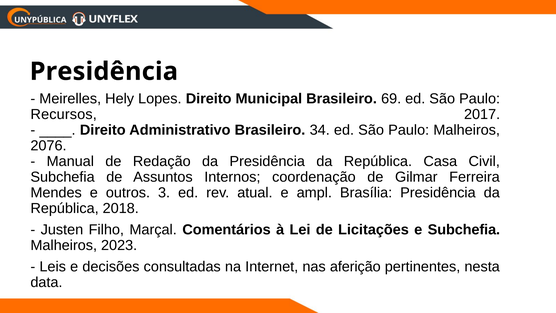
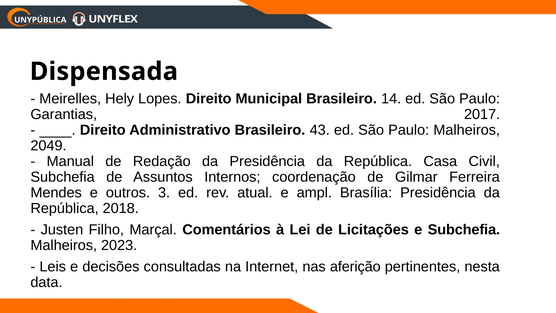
Presidência at (104, 71): Presidência -> Dispensada
69: 69 -> 14
Recursos: Recursos -> Garantias
34: 34 -> 43
2076: 2076 -> 2049
